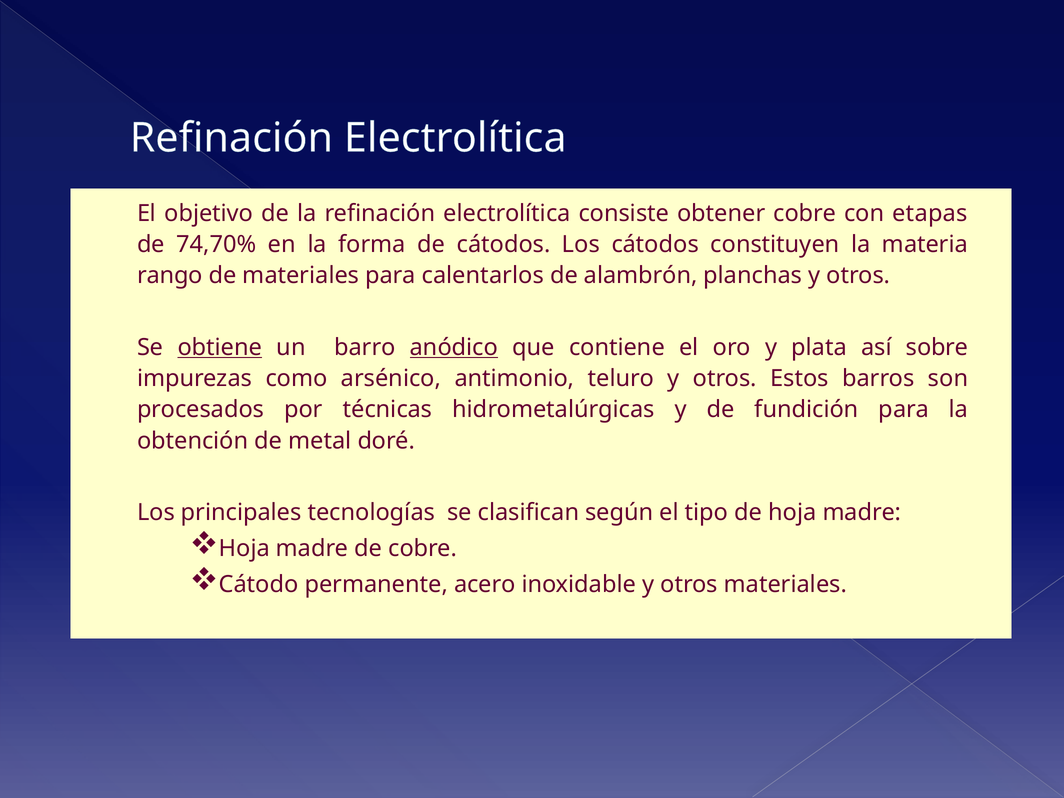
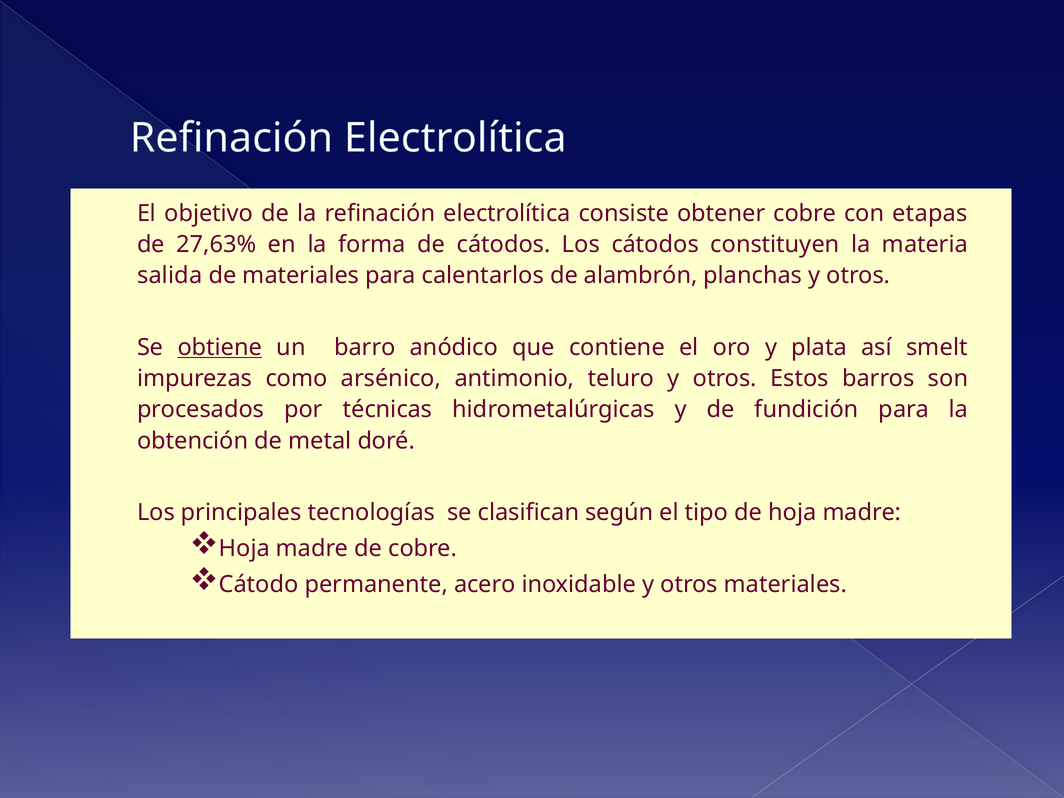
74,70%: 74,70% -> 27,63%
rango: rango -> salida
anódico underline: present -> none
sobre: sobre -> smelt
